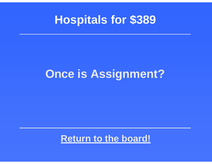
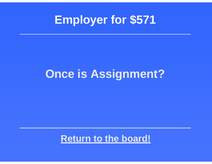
Hospitals: Hospitals -> Employer
$389: $389 -> $571
